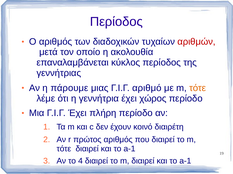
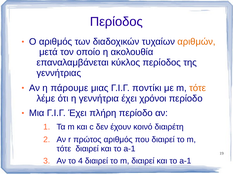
αριθμών colour: red -> orange
αριθμό: αριθμό -> ποντίκι
χώρος: χώρος -> χρόνοι
